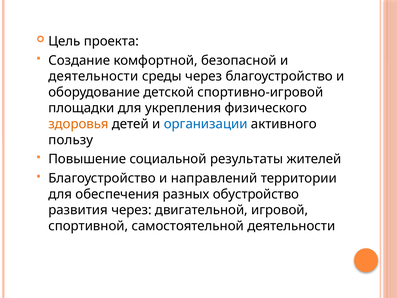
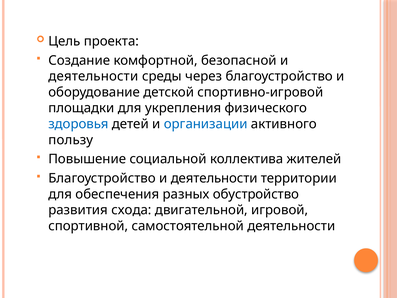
здоровья colour: orange -> blue
результаты: результаты -> коллектива
Благоустройство и направлений: направлений -> деятельности
развития через: через -> схода
